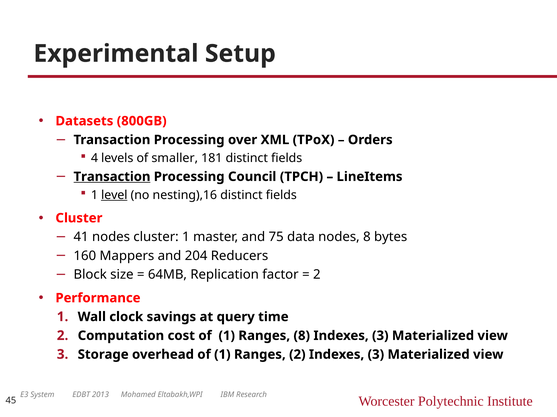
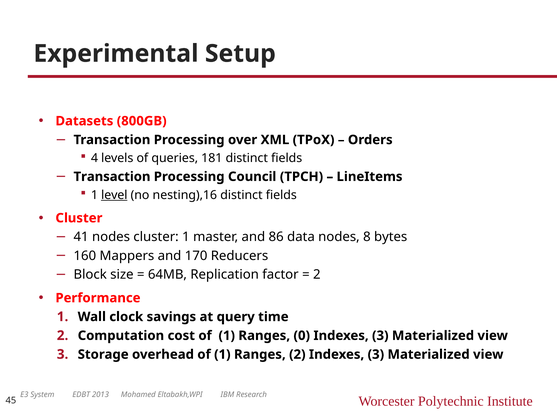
smaller: smaller -> queries
Transaction at (112, 177) underline: present -> none
75: 75 -> 86
204: 204 -> 170
Ranges 8: 8 -> 0
